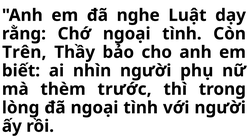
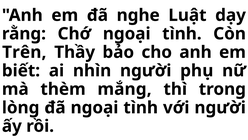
trước: trước -> mắng
